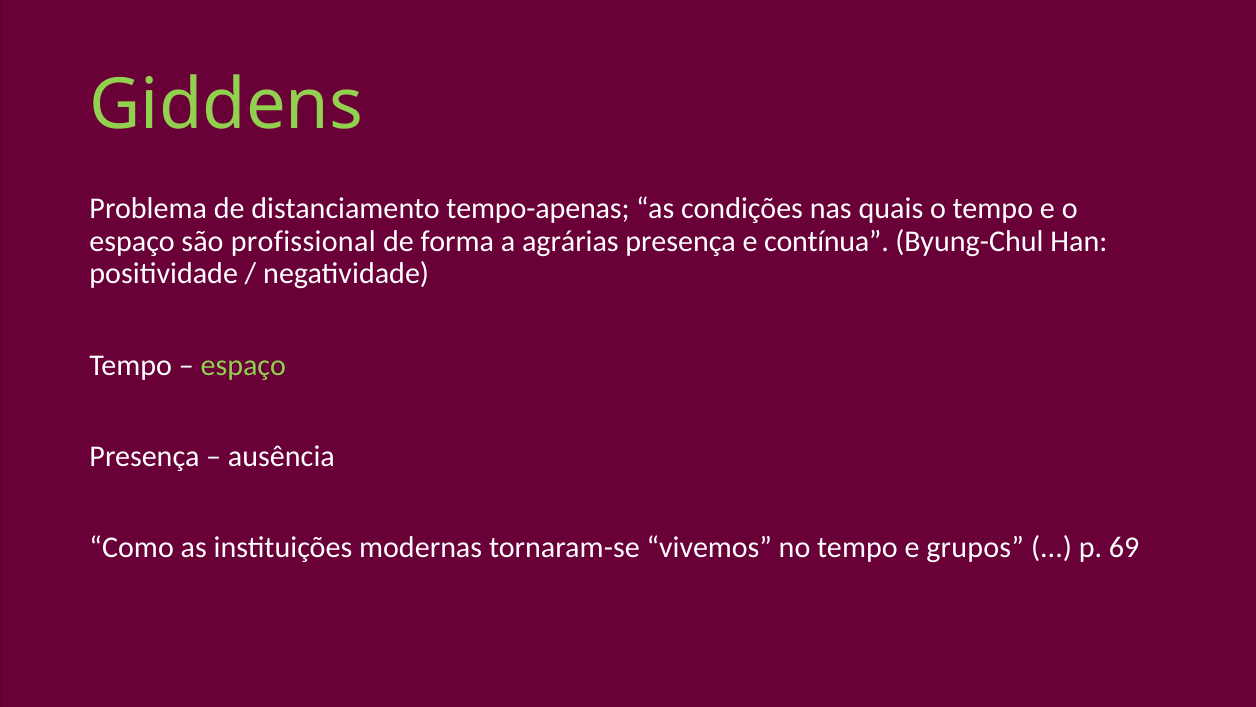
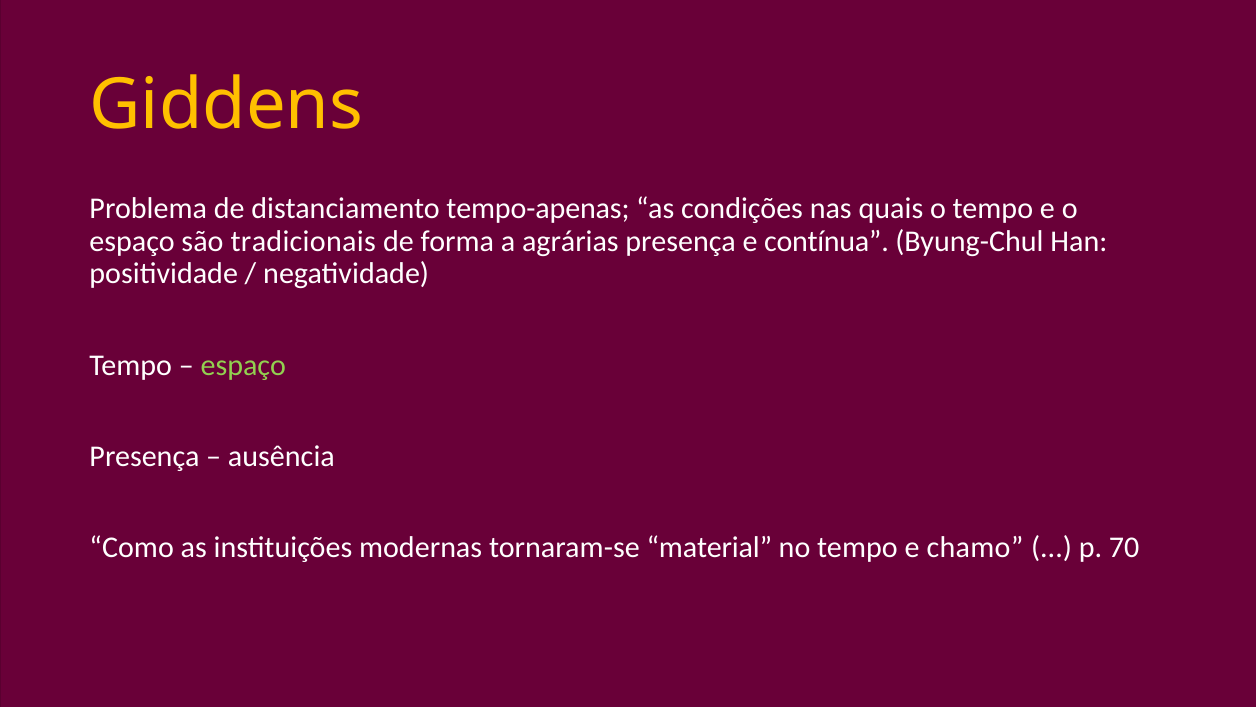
Giddens colour: light green -> yellow
profissional: profissional -> tradicionais
vivemos: vivemos -> material
grupos: grupos -> chamo
69: 69 -> 70
